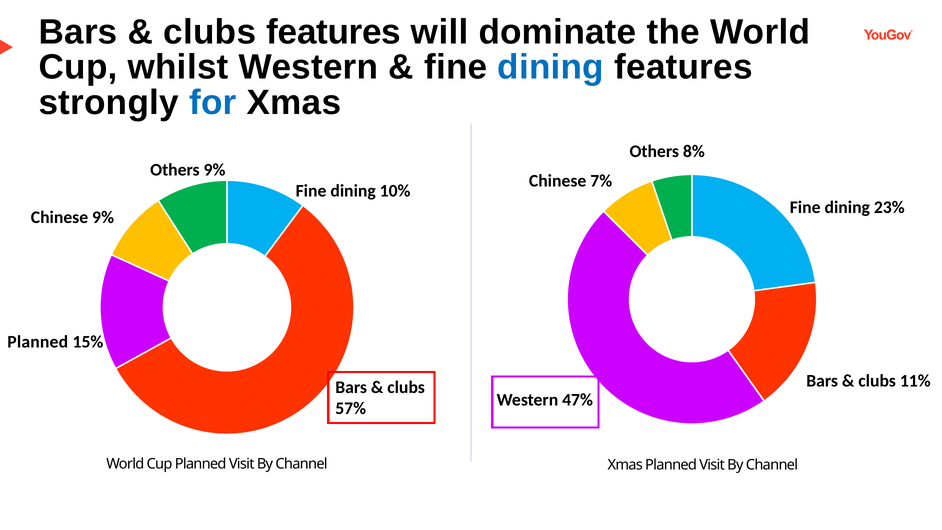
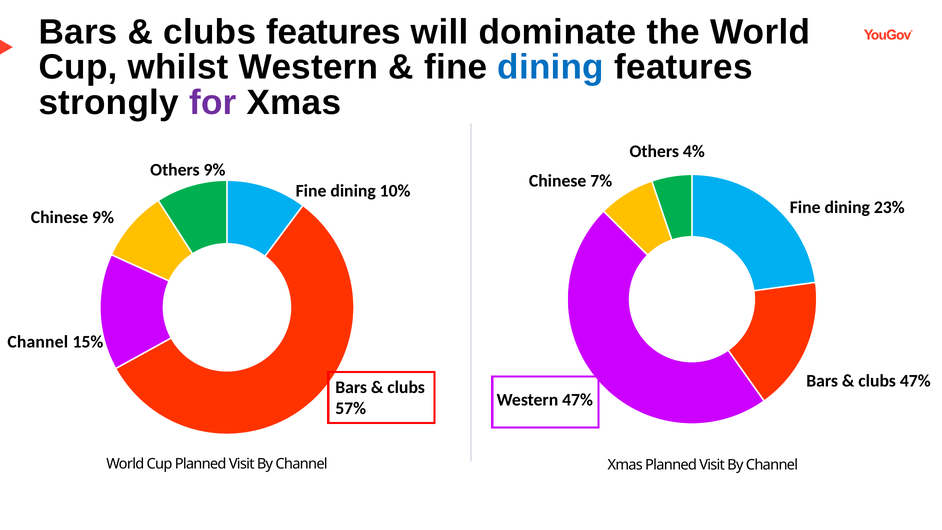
for colour: blue -> purple
8%: 8% -> 4%
Planned at (38, 342): Planned -> Channel
clubs 11%: 11% -> 47%
